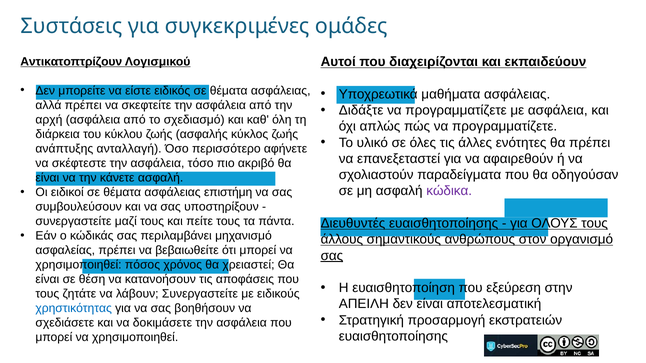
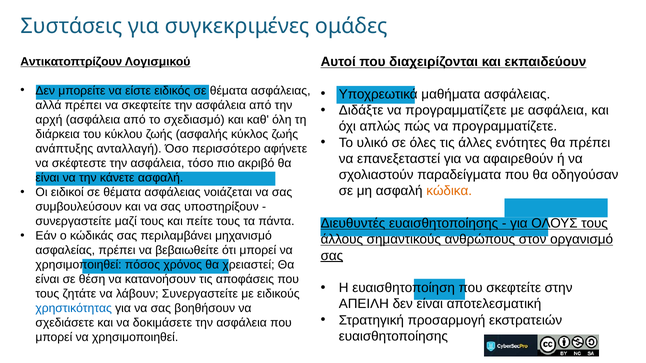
κώδικα colour: purple -> orange
επιστήμη: επιστήμη -> νοιάζεται
που εξεύρεση: εξεύρεση -> σκεφτείτε
